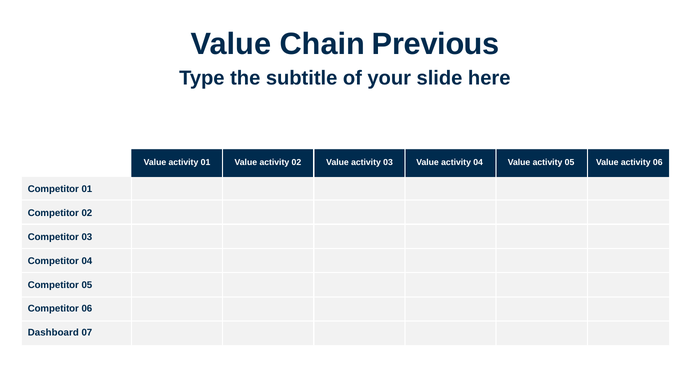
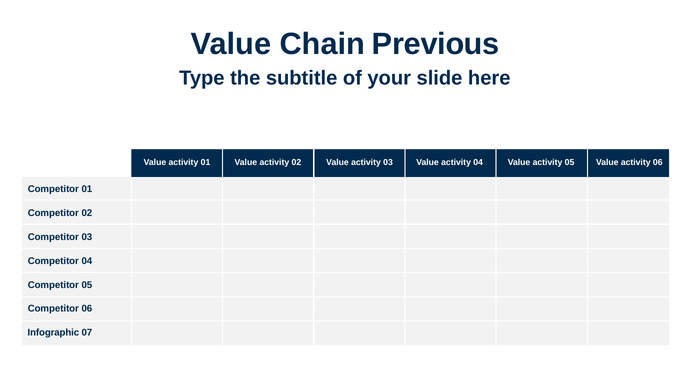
Dashboard: Dashboard -> Infographic
